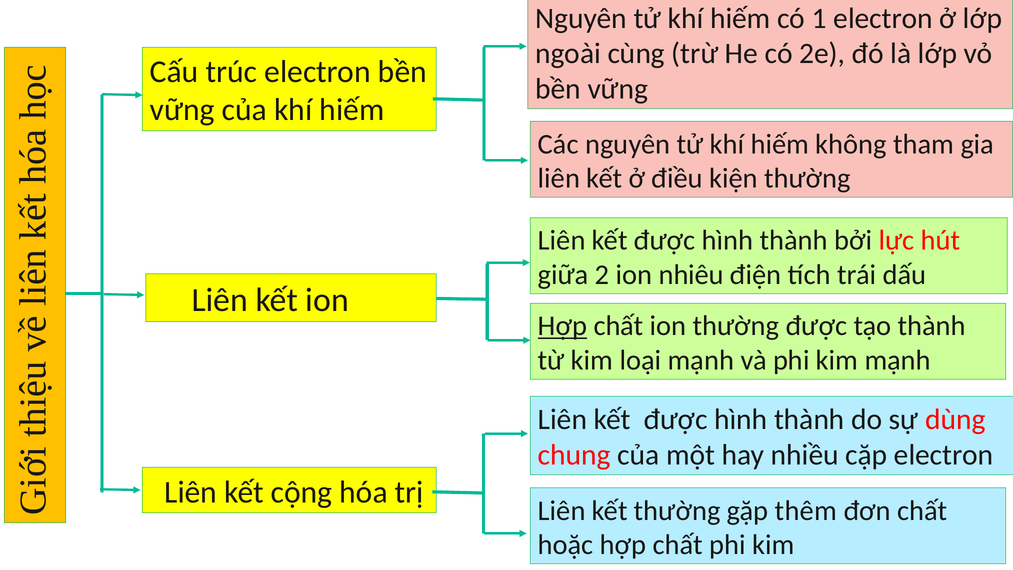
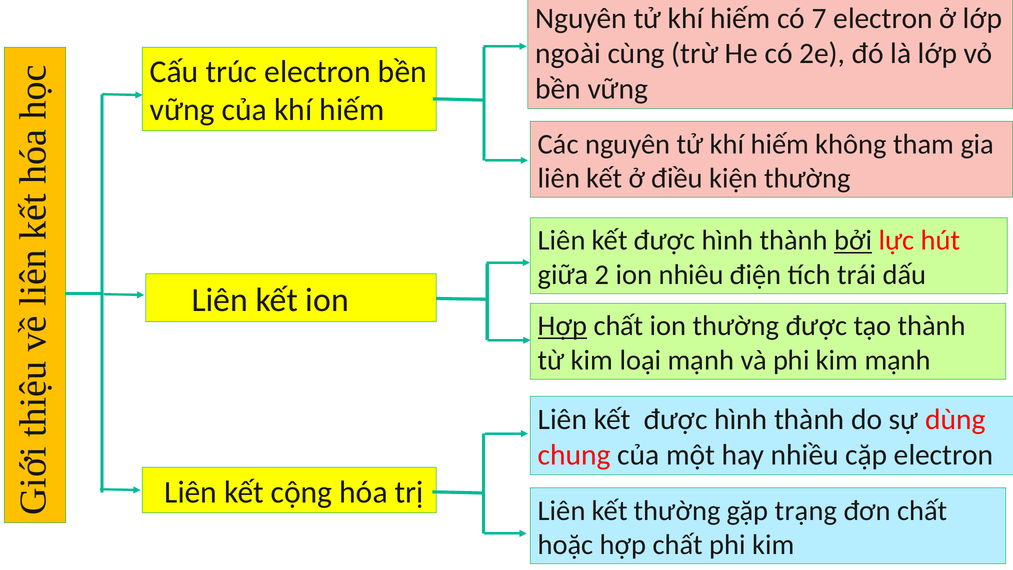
1: 1 -> 7
bởi underline: none -> present
thêm: thêm -> trạng
